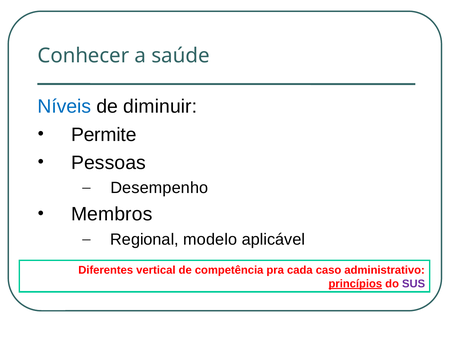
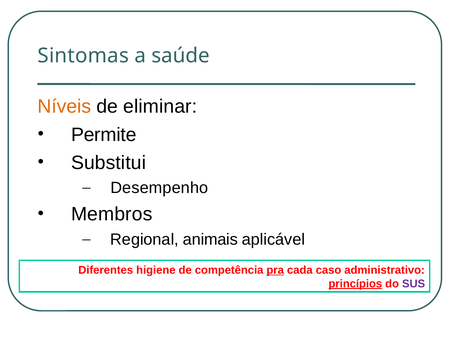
Conhecer: Conhecer -> Sintomas
Níveis colour: blue -> orange
diminuir: diminuir -> eliminar
Pessoas: Pessoas -> Substitui
modelo: modelo -> animais
vertical: vertical -> higiene
pra underline: none -> present
